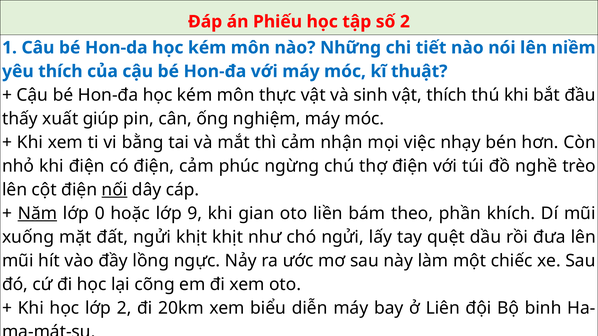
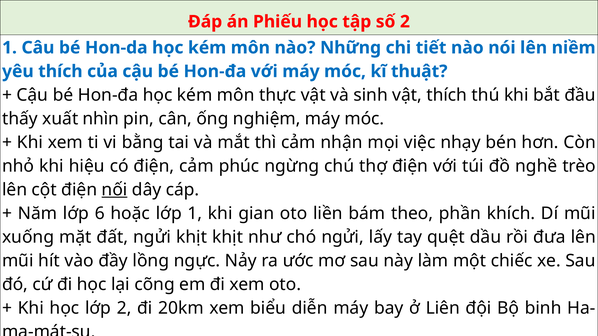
giúp: giúp -> nhìn
khi điện: điện -> hiệu
Năm underline: present -> none
0: 0 -> 6
lớp 9: 9 -> 1
